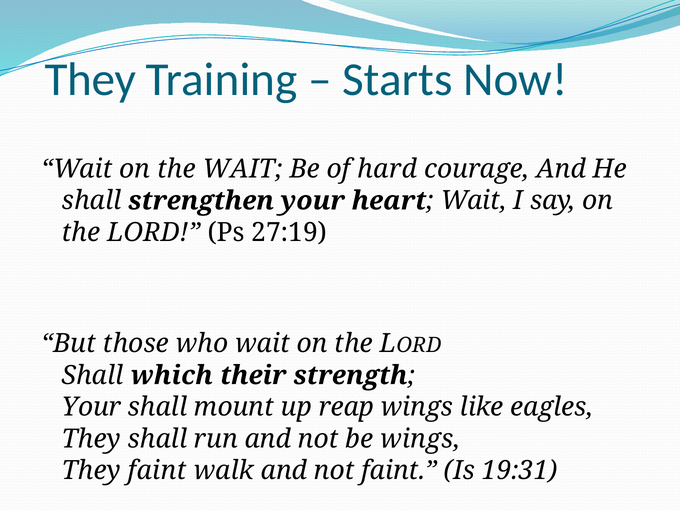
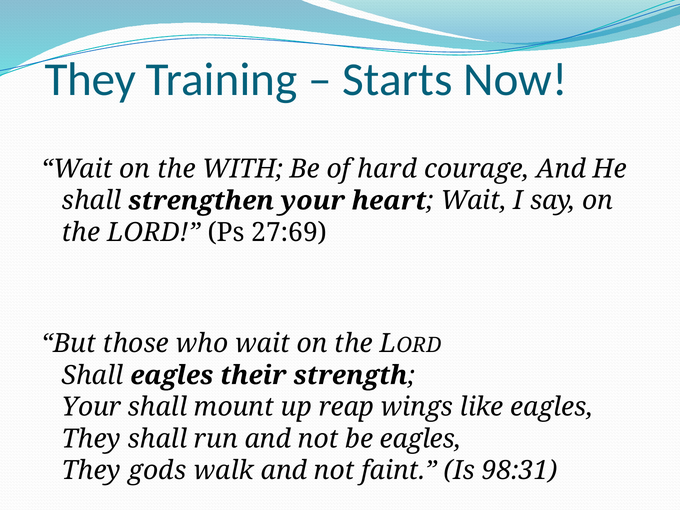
the WAIT: WAIT -> WITH
27:19: 27:19 -> 27:69
Shall which: which -> eagles
be wings: wings -> eagles
They faint: faint -> gods
19:31: 19:31 -> 98:31
